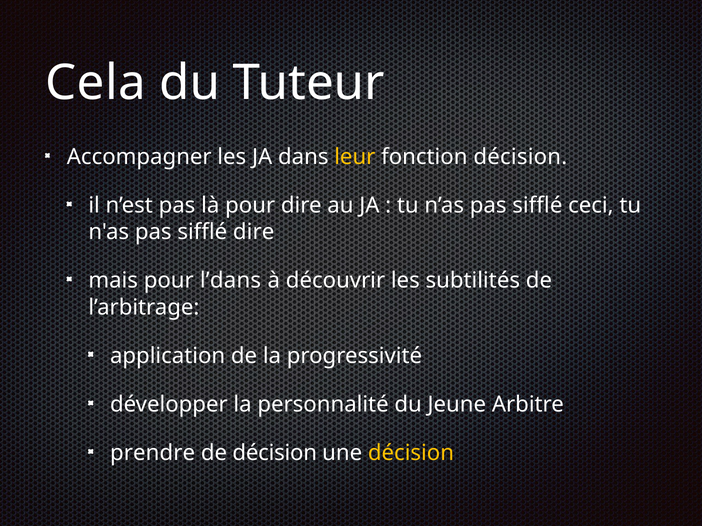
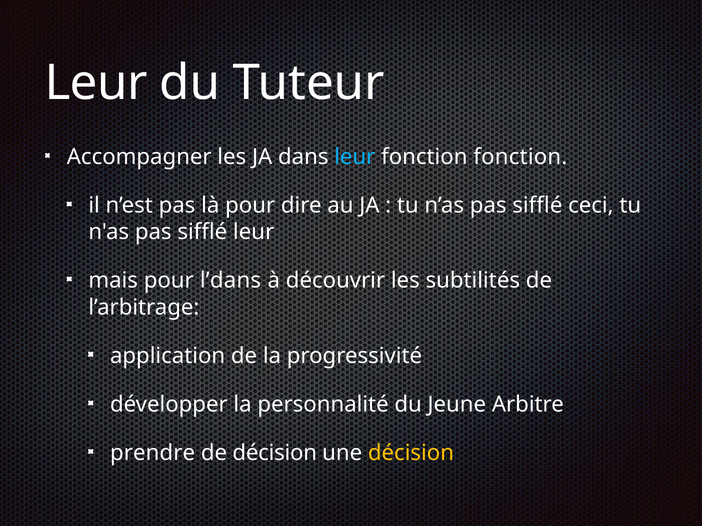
Cela at (96, 83): Cela -> Leur
leur at (355, 157) colour: yellow -> light blue
fonction décision: décision -> fonction
sifflé dire: dire -> leur
